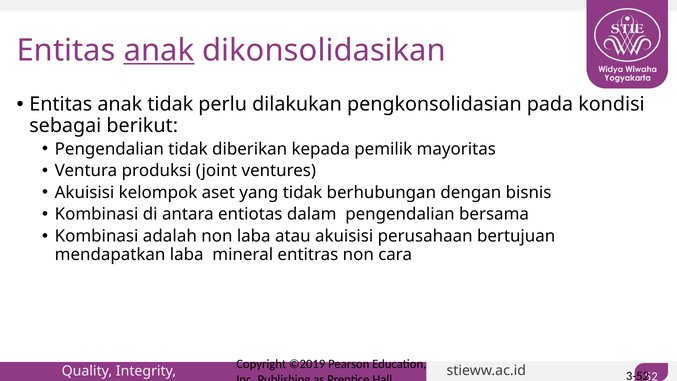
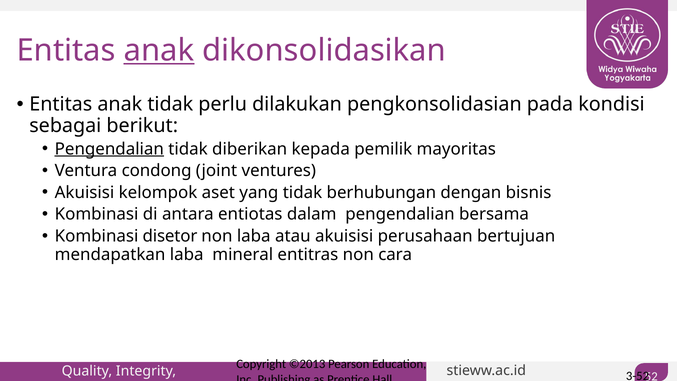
Pengendalian at (109, 149) underline: none -> present
produksi: produksi -> condong
adalah: adalah -> disetor
©2019: ©2019 -> ©2013
